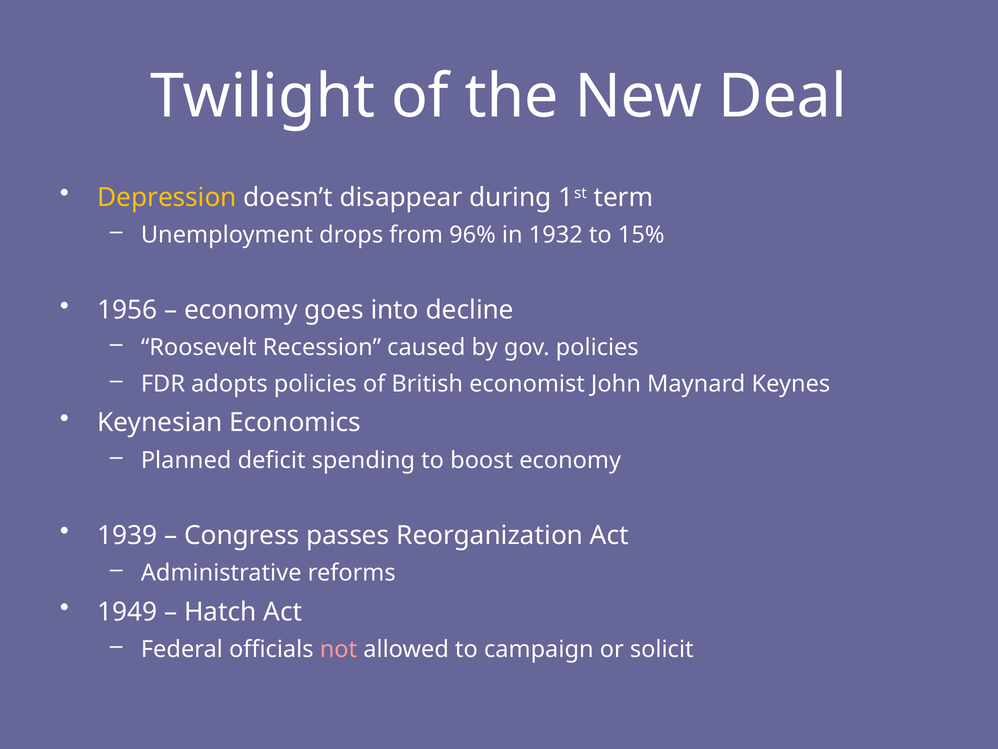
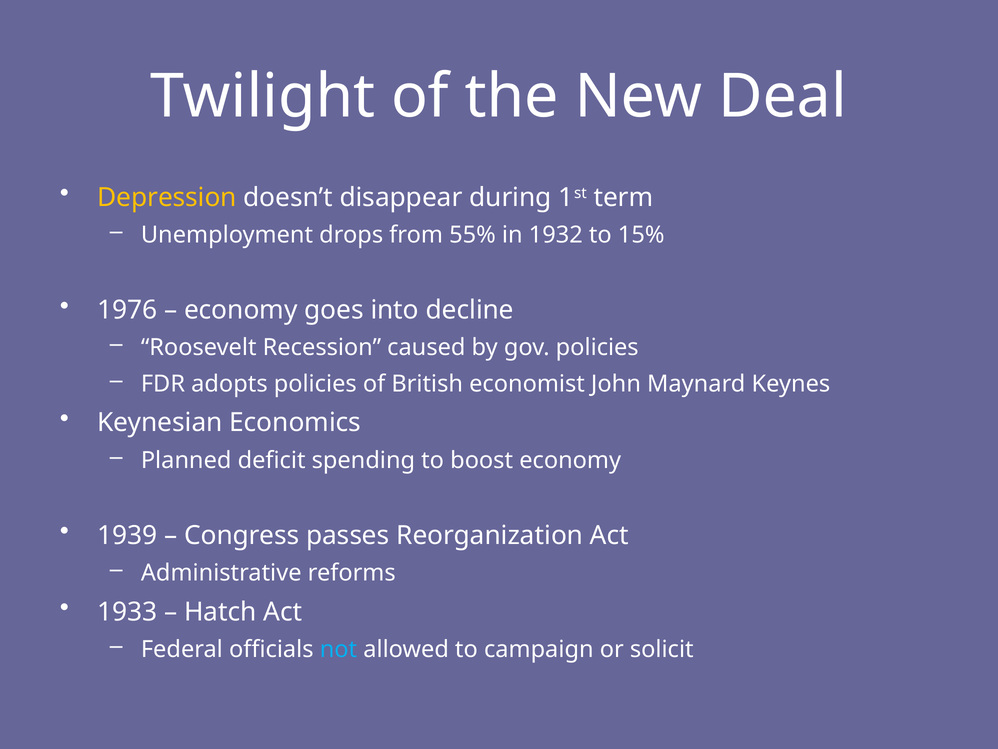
96%: 96% -> 55%
1956: 1956 -> 1976
1949: 1949 -> 1933
not colour: pink -> light blue
